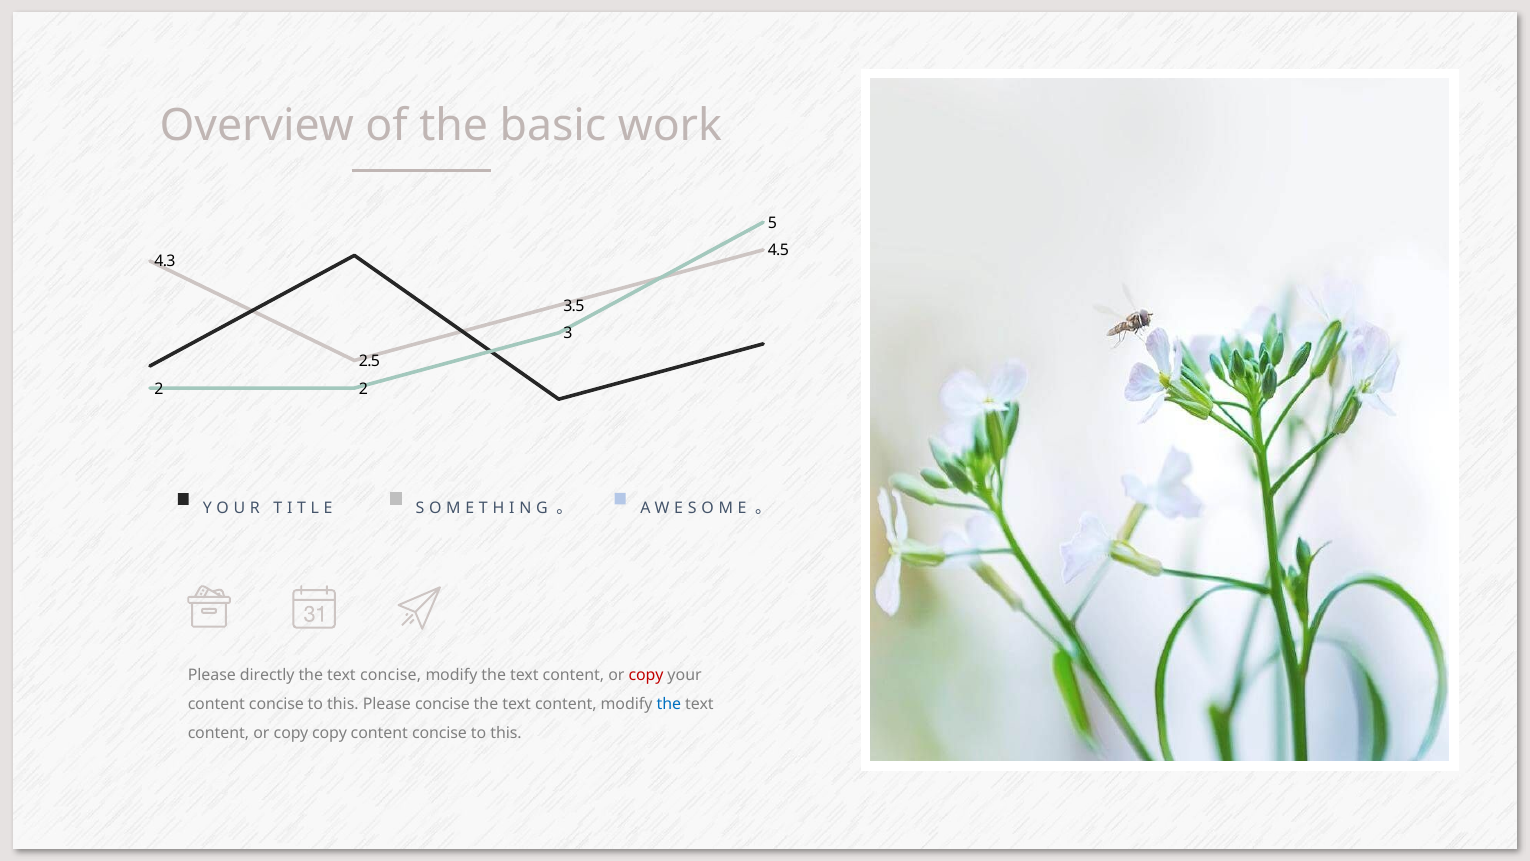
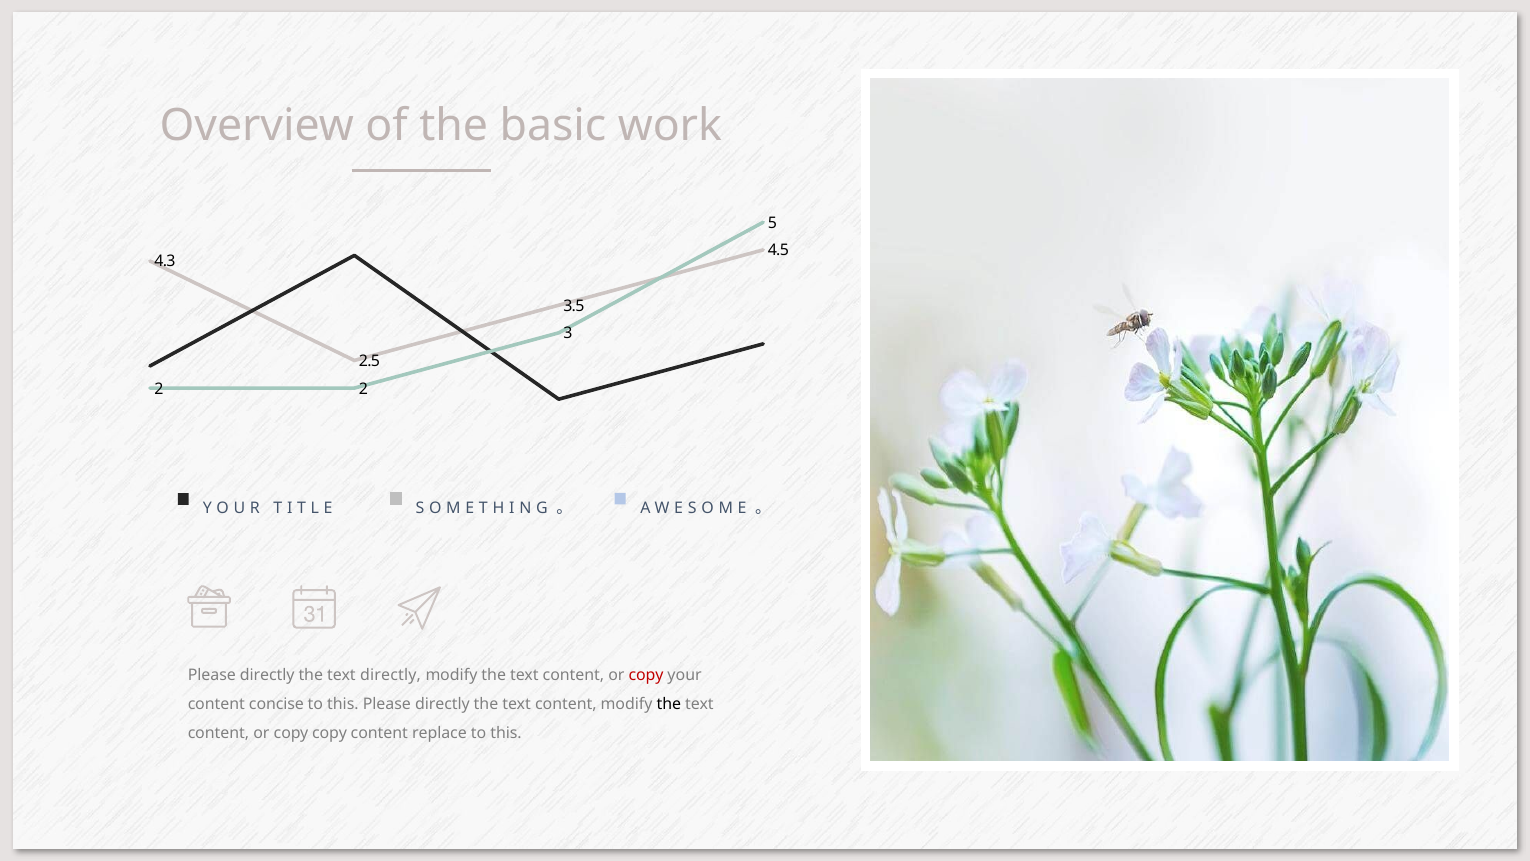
text concise: concise -> directly
this Please concise: concise -> directly
the at (669, 704) colour: blue -> black
concise at (439, 733): concise -> replace
